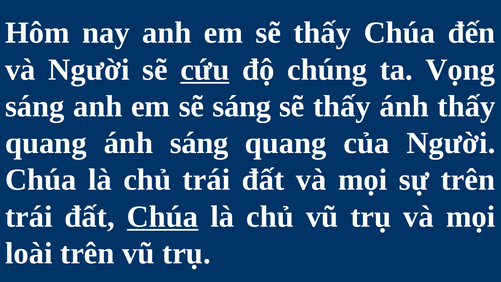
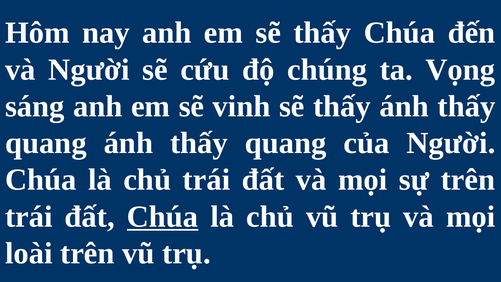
cứu underline: present -> none
sẽ sáng: sáng -> vinh
quang ánh sáng: sáng -> thấy
